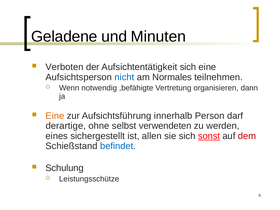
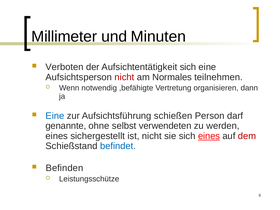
Geladene: Geladene -> Millimeter
nicht at (124, 77) colour: blue -> red
Eine at (55, 116) colour: orange -> blue
innerhalb: innerhalb -> schießen
derartige: derartige -> genannte
ist allen: allen -> nicht
sich sonst: sonst -> eines
Schulung: Schulung -> Befinden
